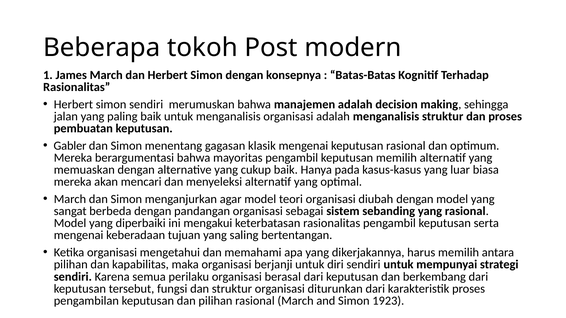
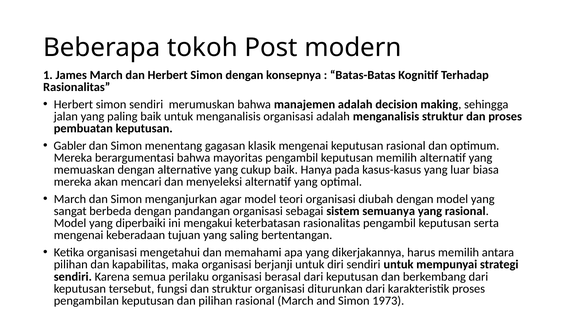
sebanding: sebanding -> semuanya
1923: 1923 -> 1973
